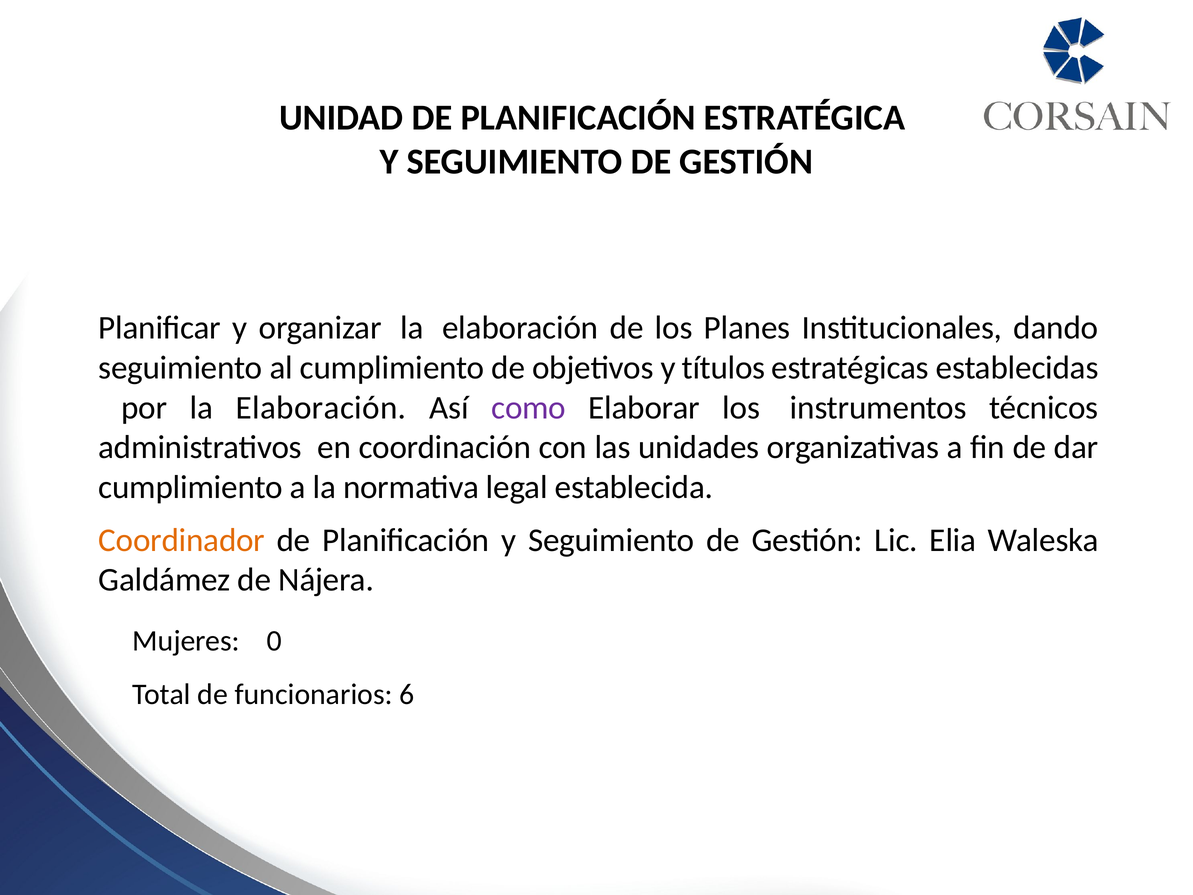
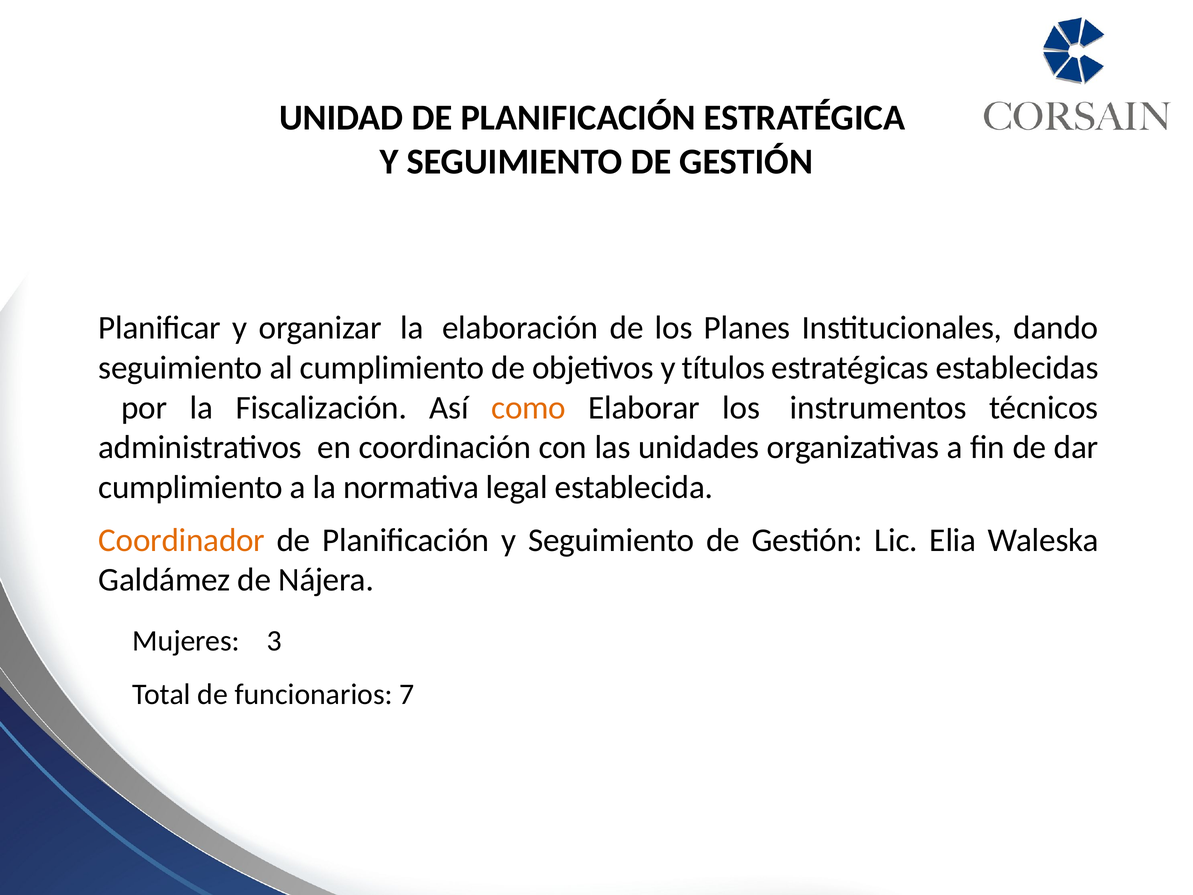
por la Elaboración: Elaboración -> Fiscalización
como colour: purple -> orange
0: 0 -> 3
6: 6 -> 7
